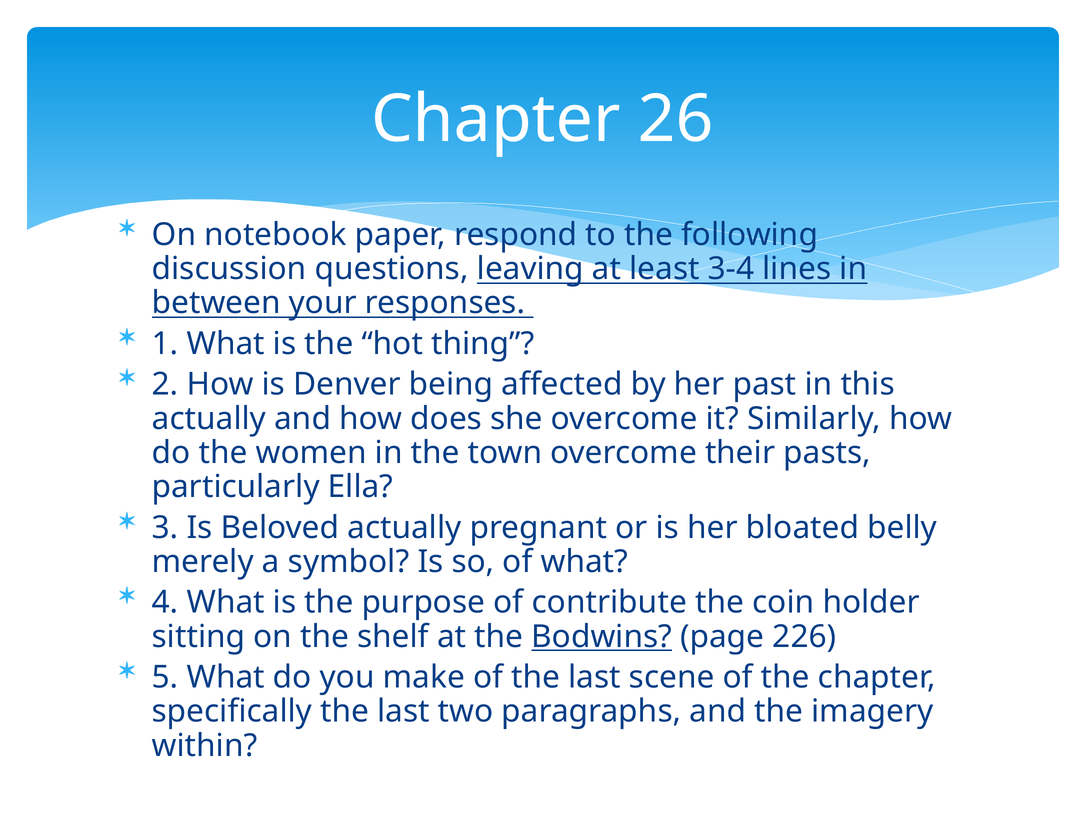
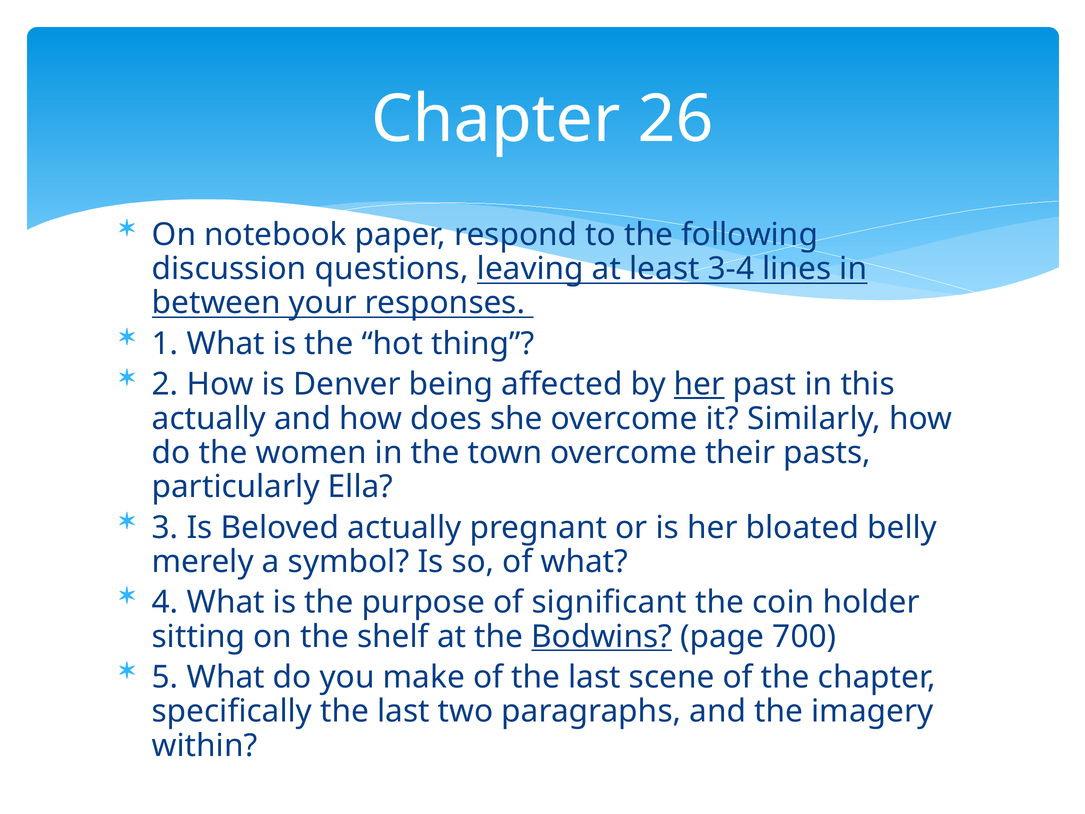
her at (699, 384) underline: none -> present
contribute: contribute -> significant
226: 226 -> 700
